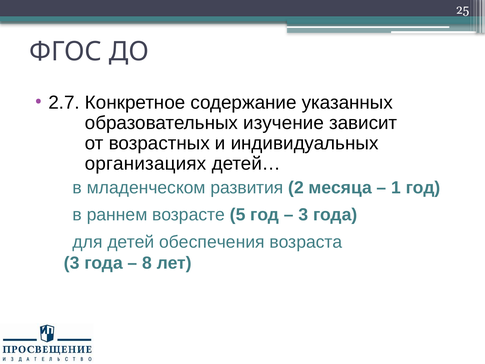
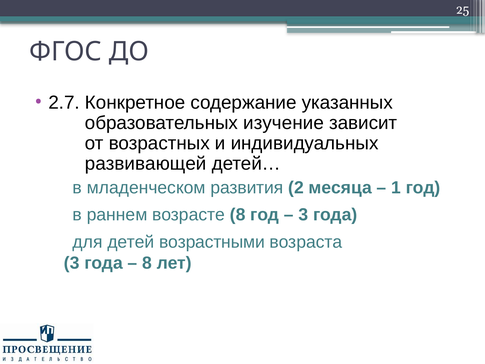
организациях: организациях -> развивающей
возрасте 5: 5 -> 8
обеспечения: обеспечения -> возрастными
